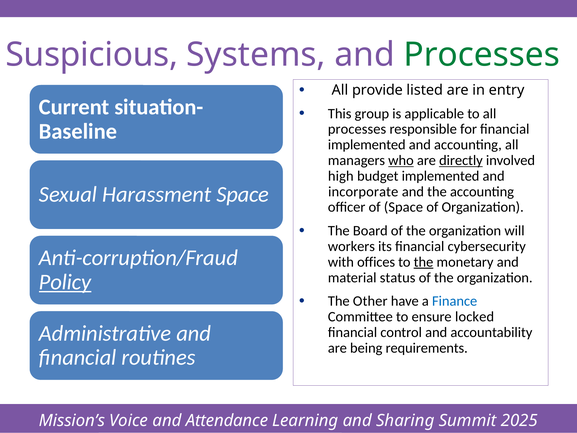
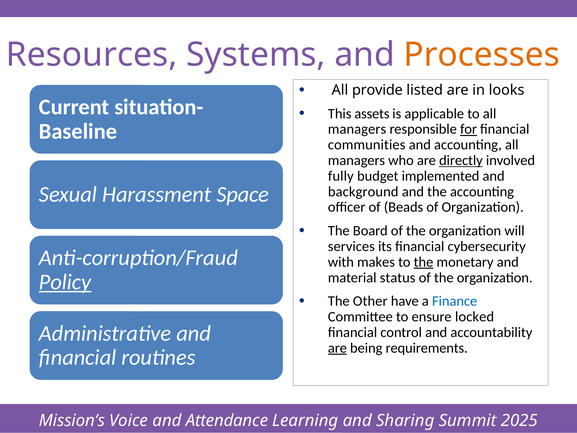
Suspicious: Suspicious -> Resources
Processes at (482, 55) colour: green -> orange
entry: entry -> looks
group: group -> assets
processes at (357, 129): processes -> managers
for underline: none -> present
implemented at (367, 145): implemented -> communities
who underline: present -> none
high: high -> fully
incorporate: incorporate -> background
of Space: Space -> Beads
workers: workers -> services
offices: offices -> makes
are at (337, 348) underline: none -> present
